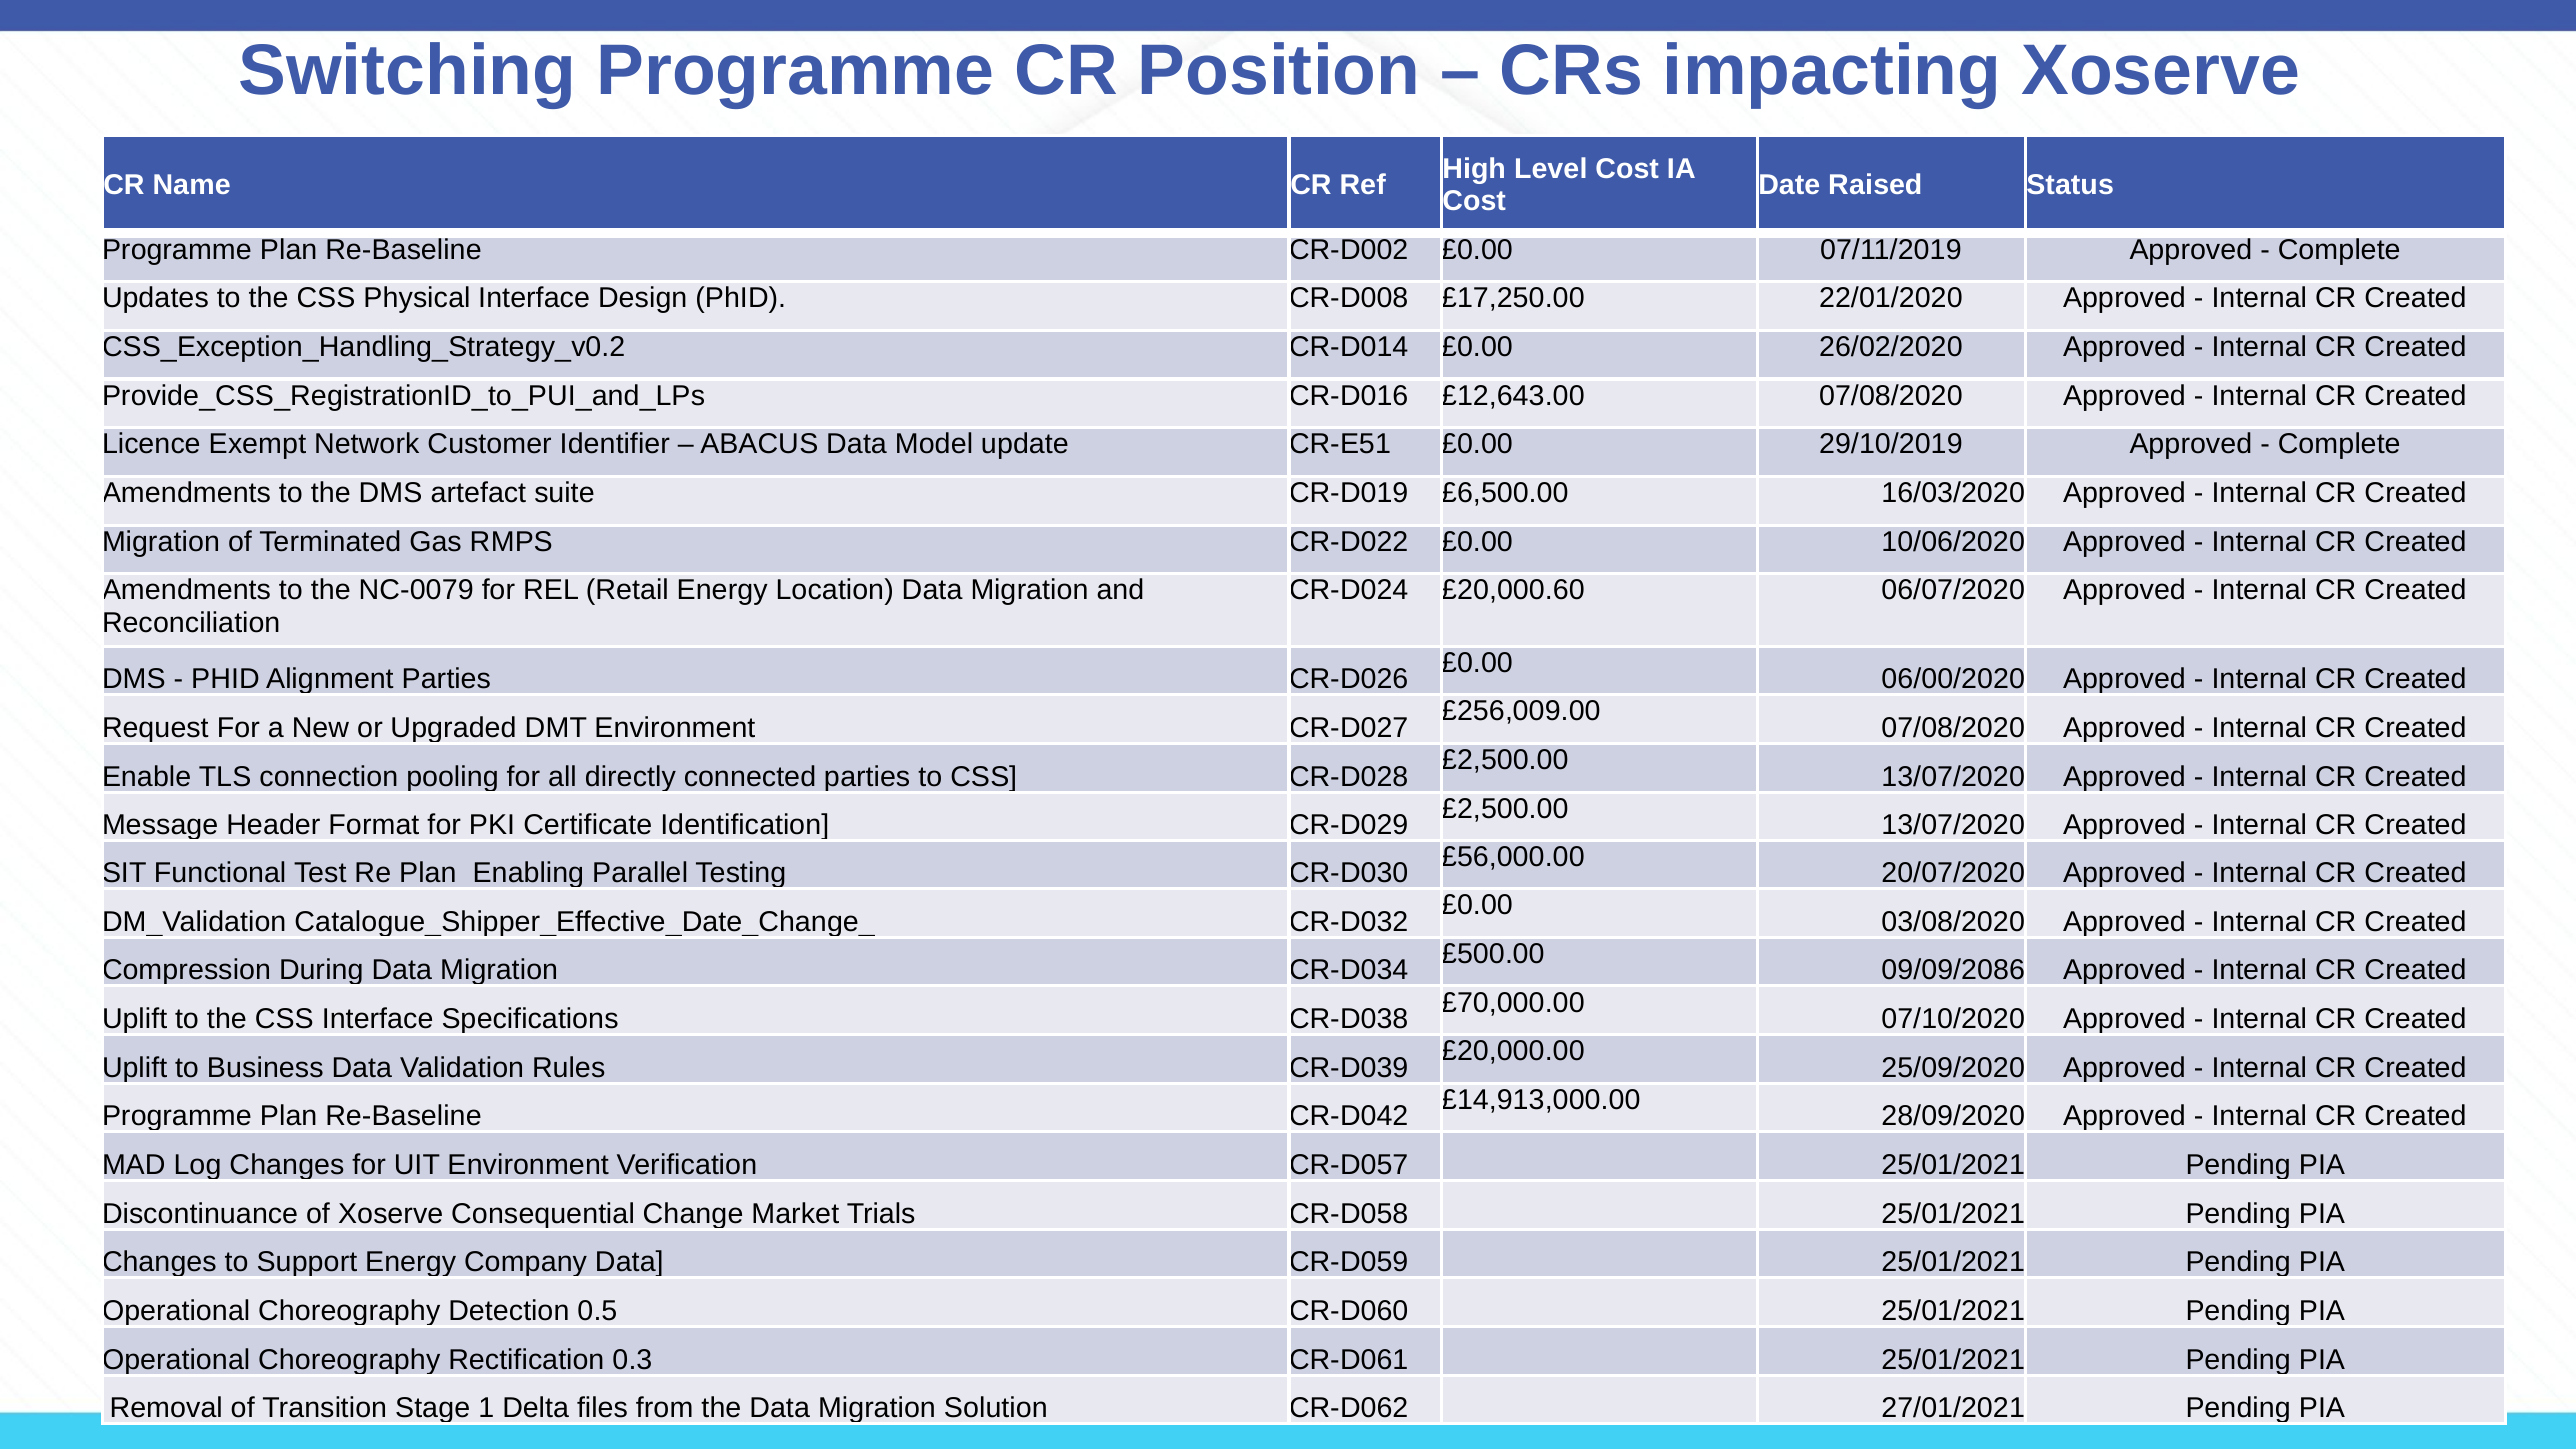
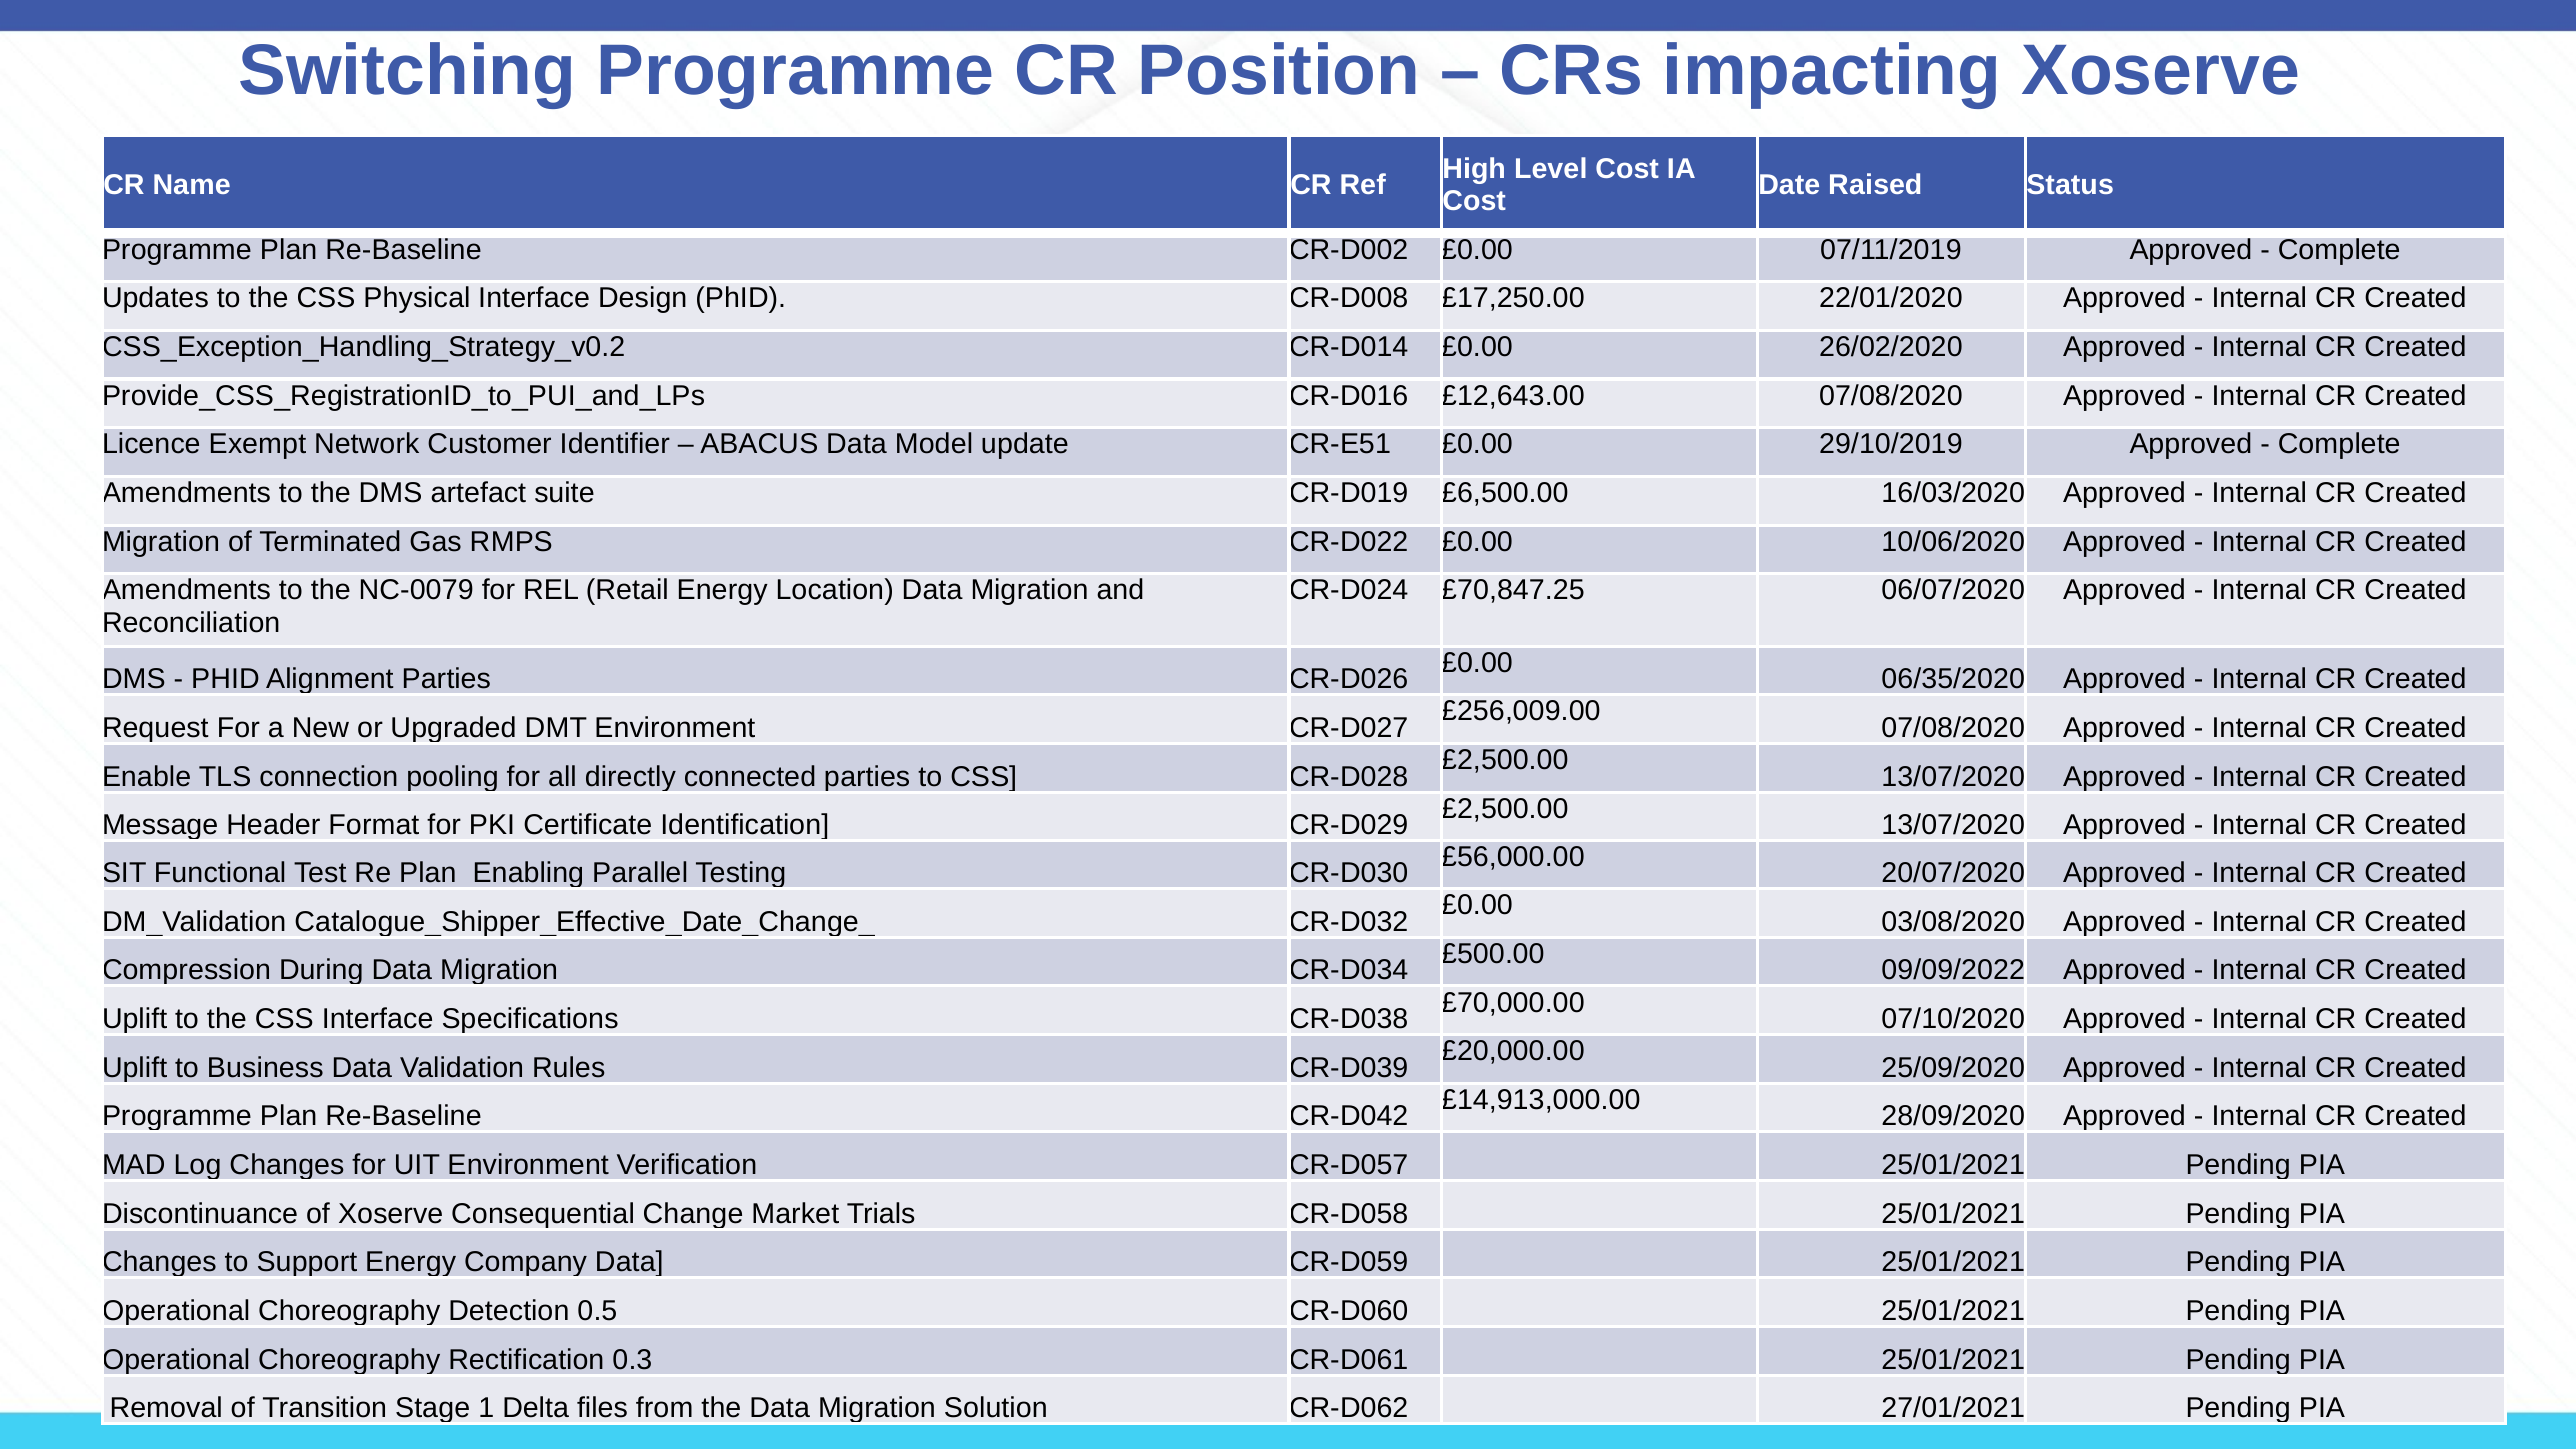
£20,000.60: £20,000.60 -> £70,847.25
06/00/2020: 06/00/2020 -> 06/35/2020
09/09/2086: 09/09/2086 -> 09/09/2022
